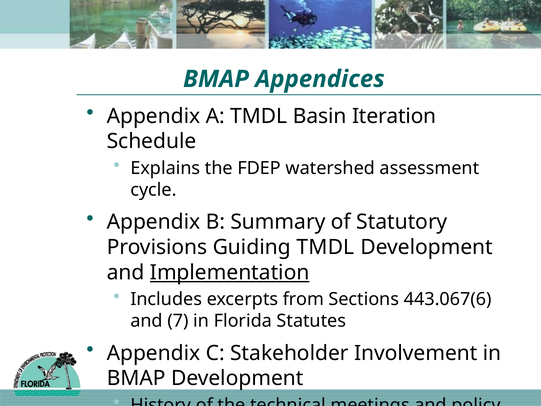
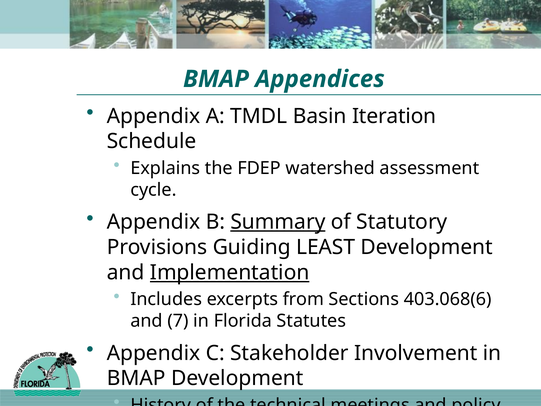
Summary underline: none -> present
Guiding TMDL: TMDL -> LEAST
443.067(6: 443.067(6 -> 403.068(6
